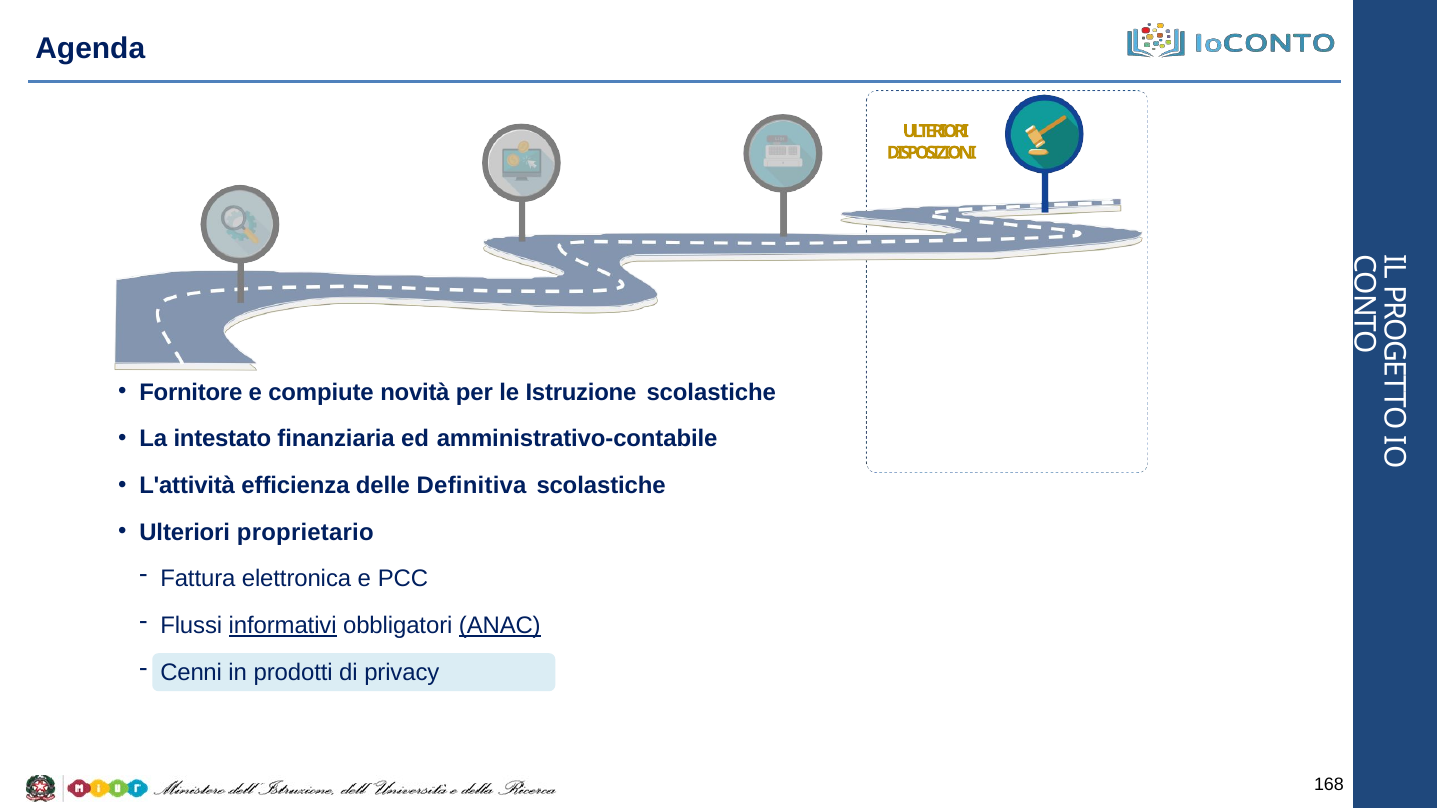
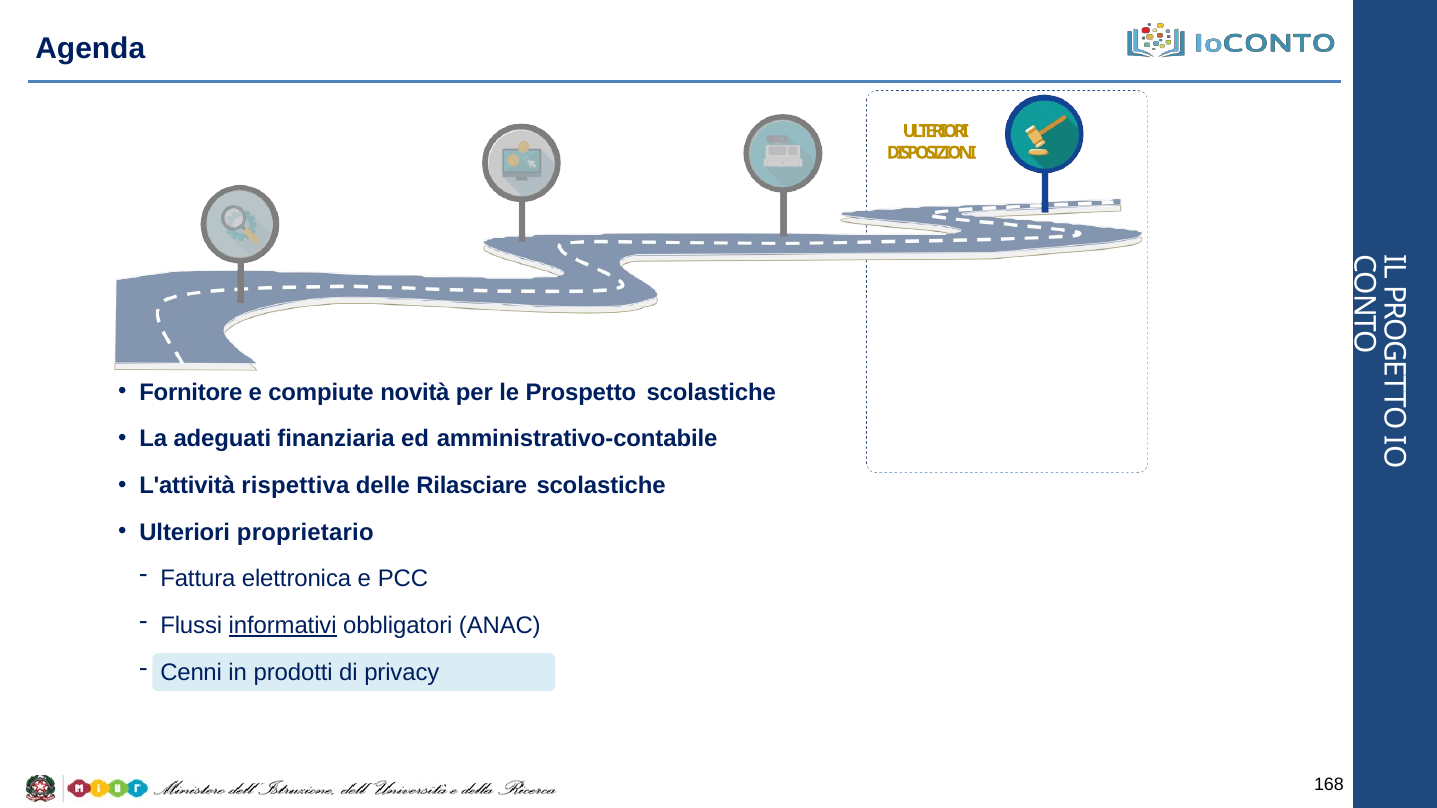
Istruzione: Istruzione -> Prospetto
intestato: intestato -> adeguati
efficienza: efficienza -> rispettiva
Definitiva: Definitiva -> Rilasciare
ANAC underline: present -> none
